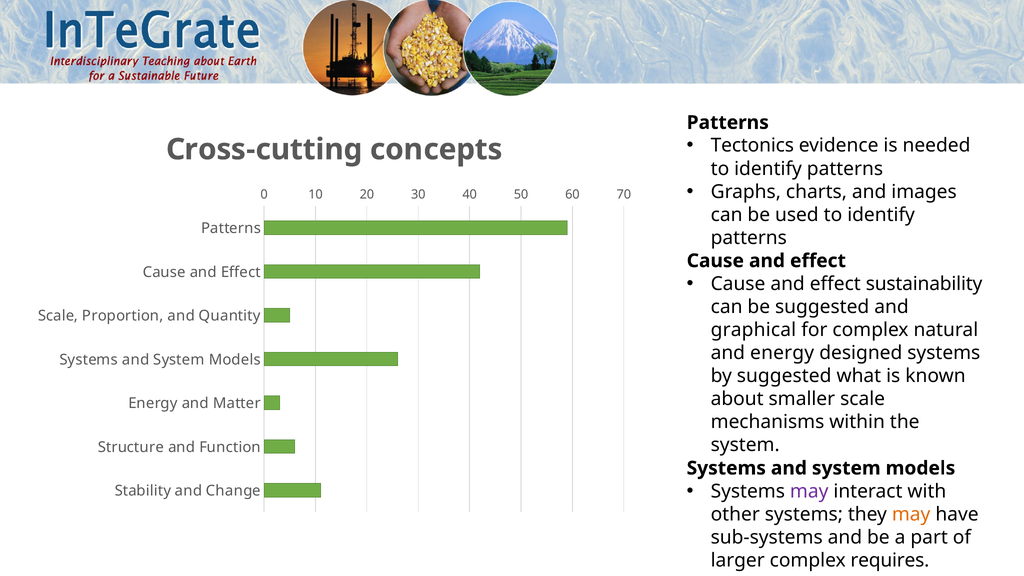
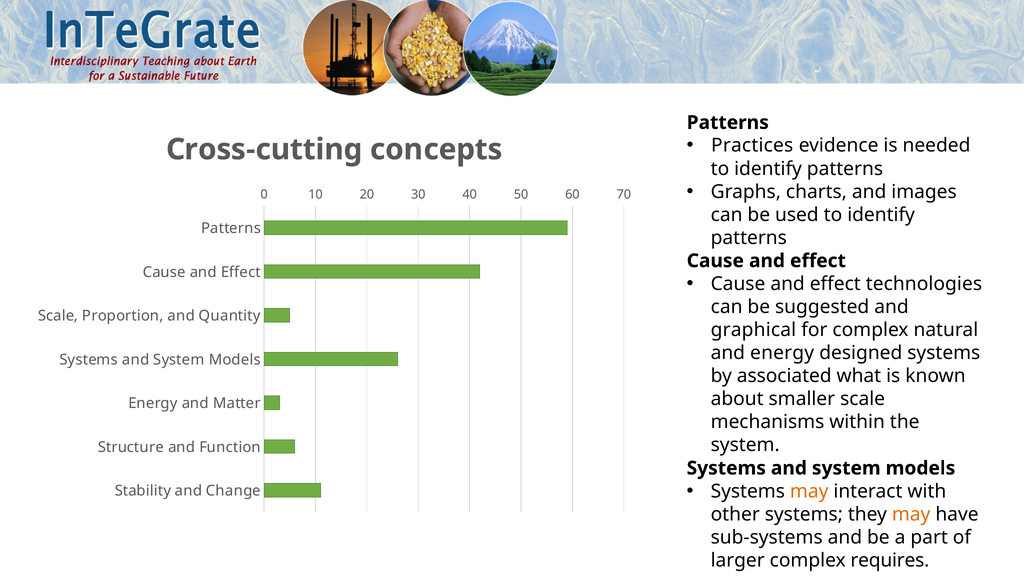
Tectonics: Tectonics -> Practices
sustainability: sustainability -> technologies
by suggested: suggested -> associated
may at (809, 491) colour: purple -> orange
